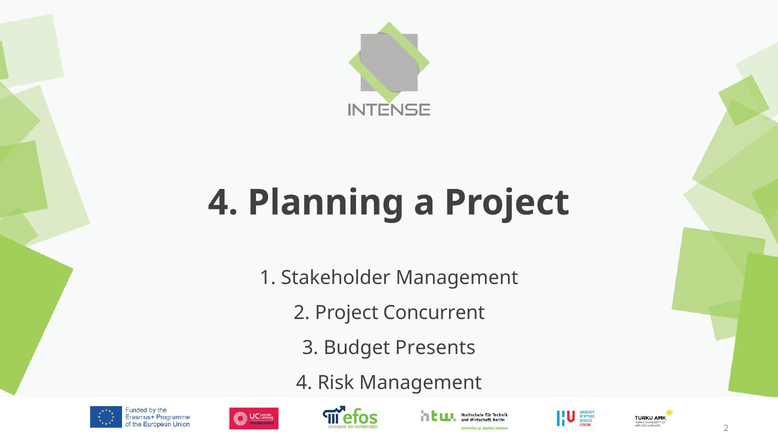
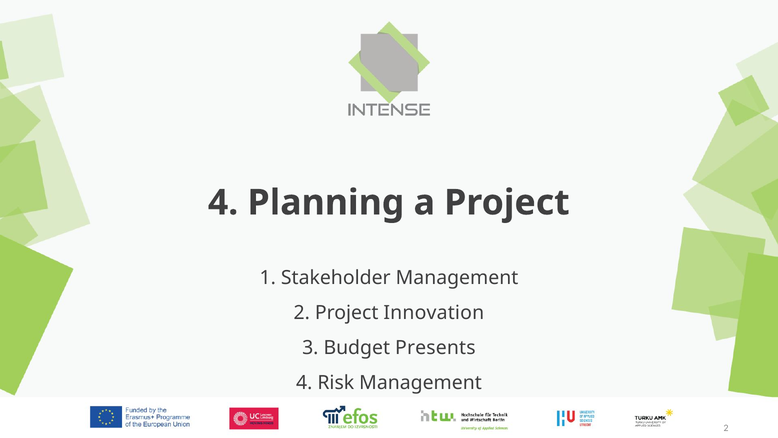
Concurrent: Concurrent -> Innovation
